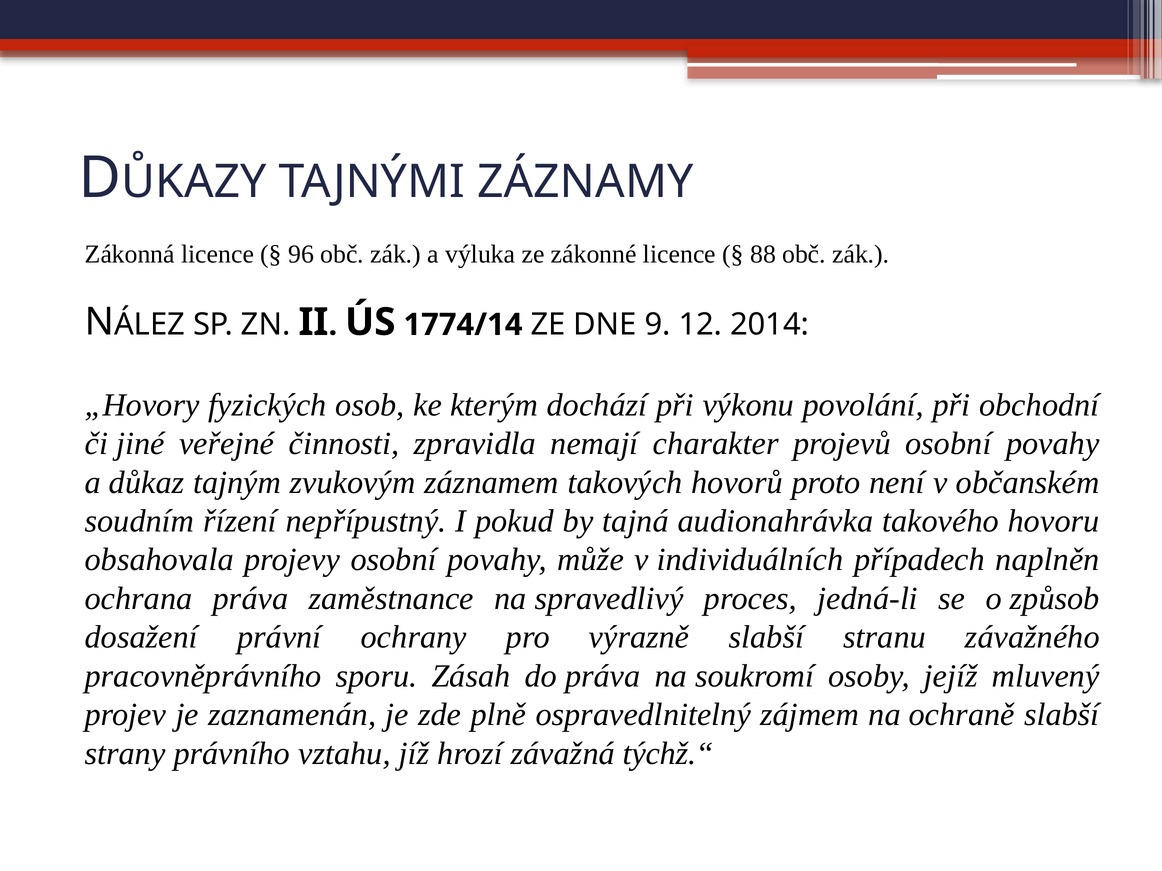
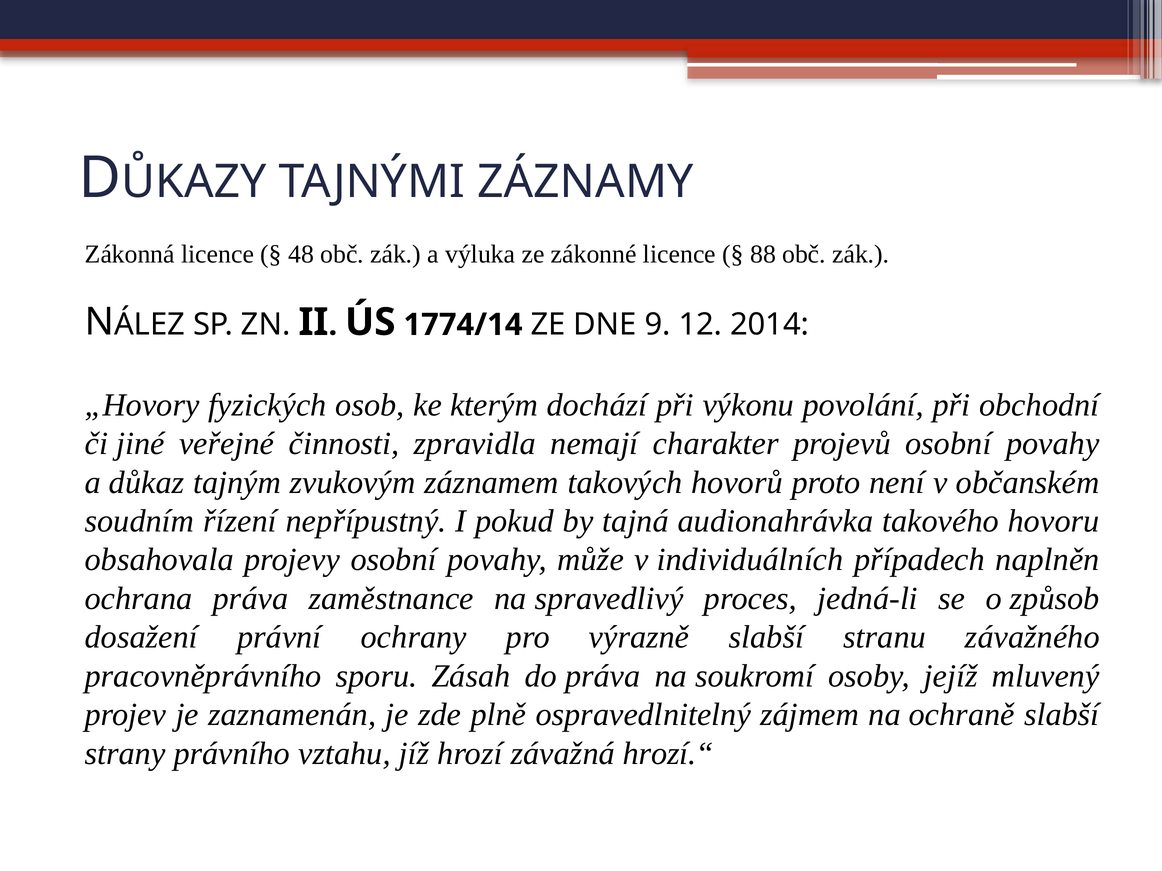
96: 96 -> 48
týchž.“: týchž.“ -> hrozí.“
